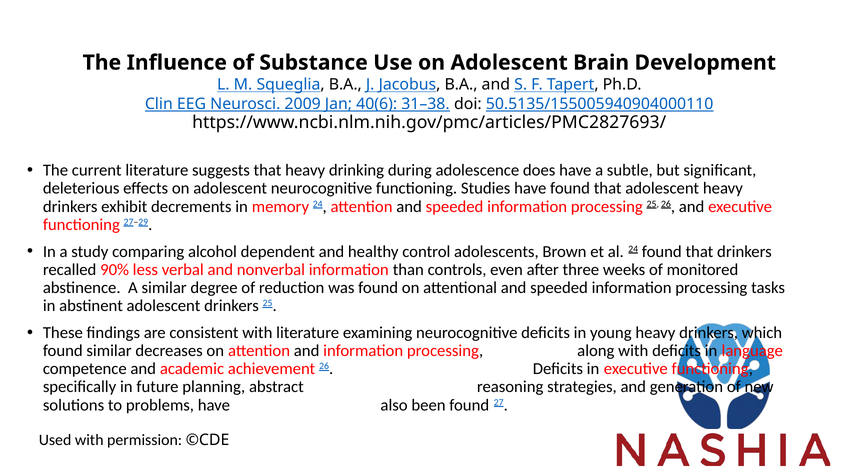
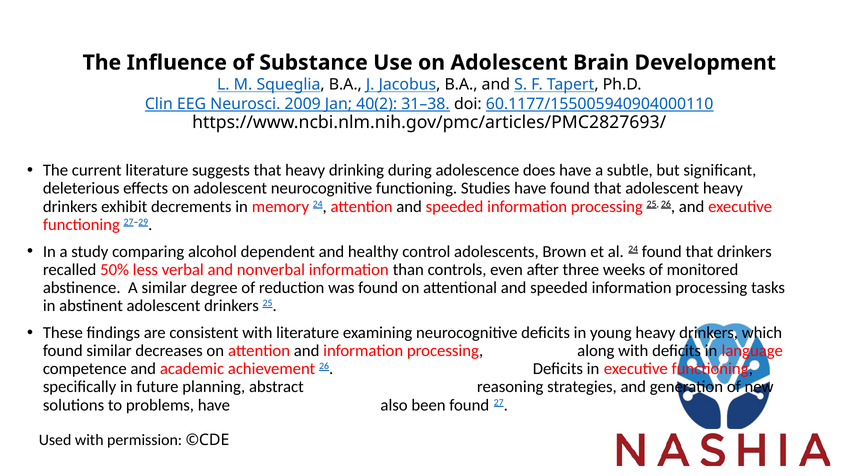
40(6: 40(6 -> 40(2
50.5135/155005940904000110: 50.5135/155005940904000110 -> 60.1177/155005940904000110
90%: 90% -> 50%
